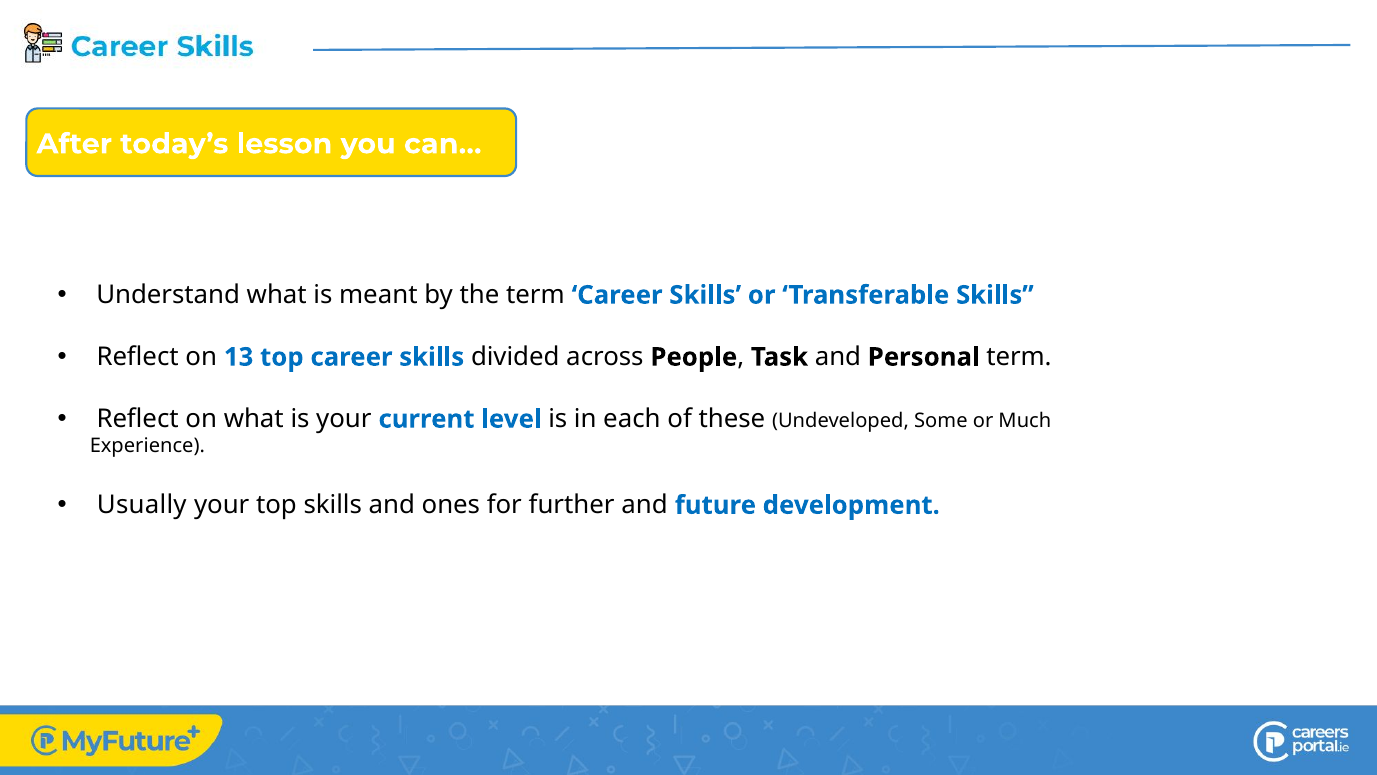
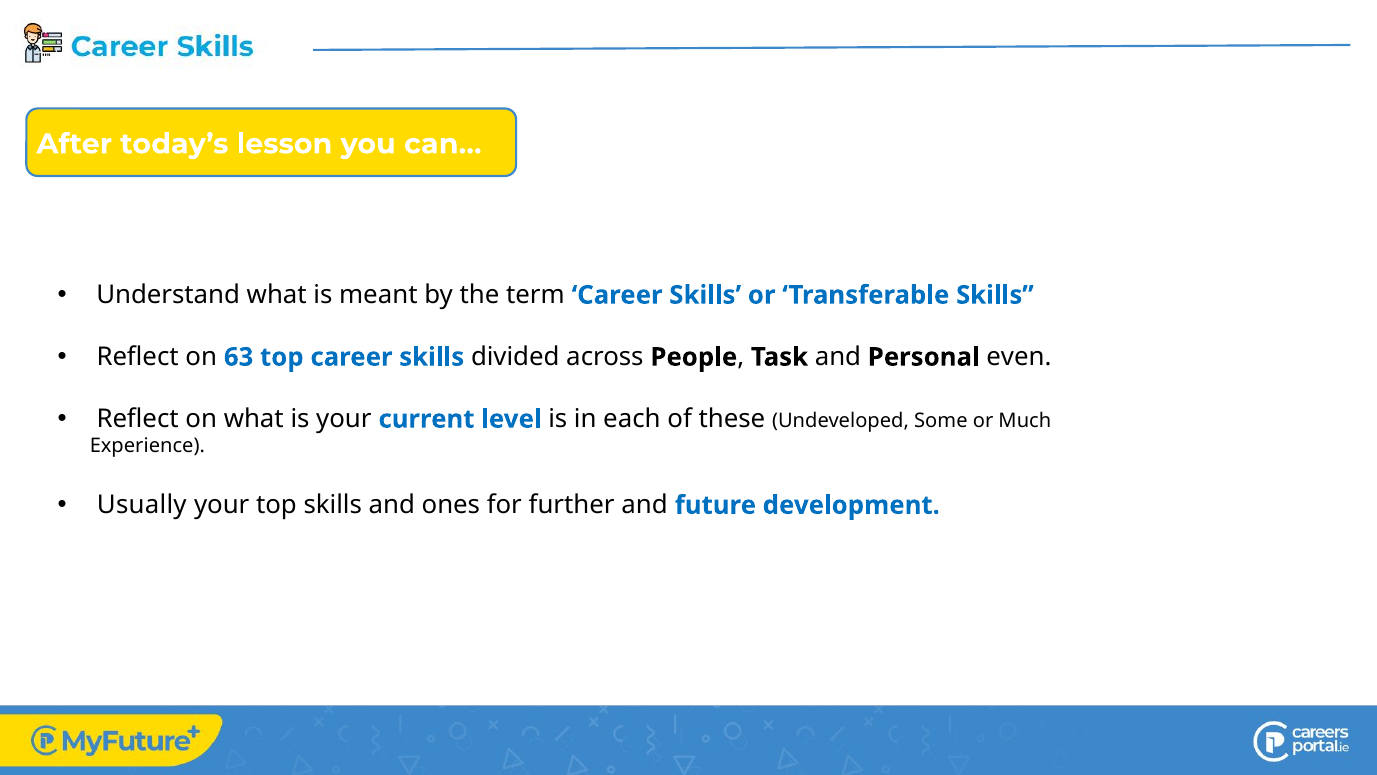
13: 13 -> 63
Personal term: term -> even
